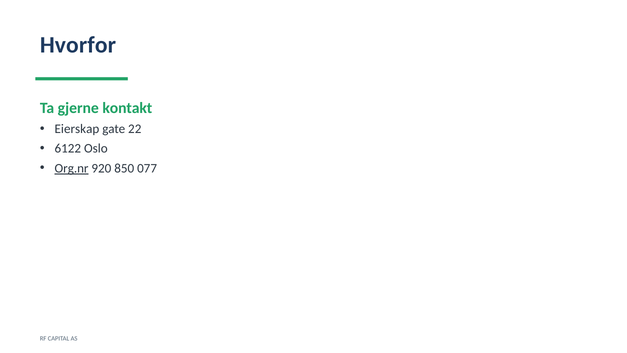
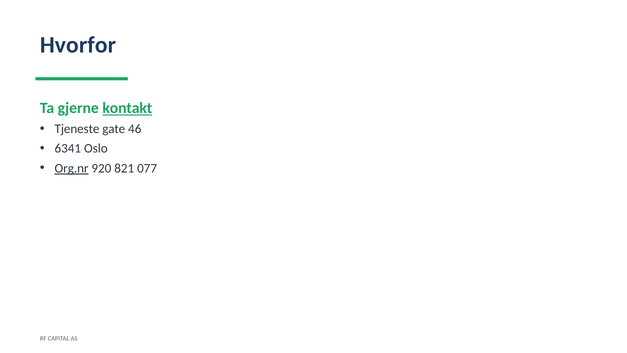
kontakt underline: none -> present
Eierskap: Eierskap -> Tjeneste
22: 22 -> 46
6122: 6122 -> 6341
850: 850 -> 821
